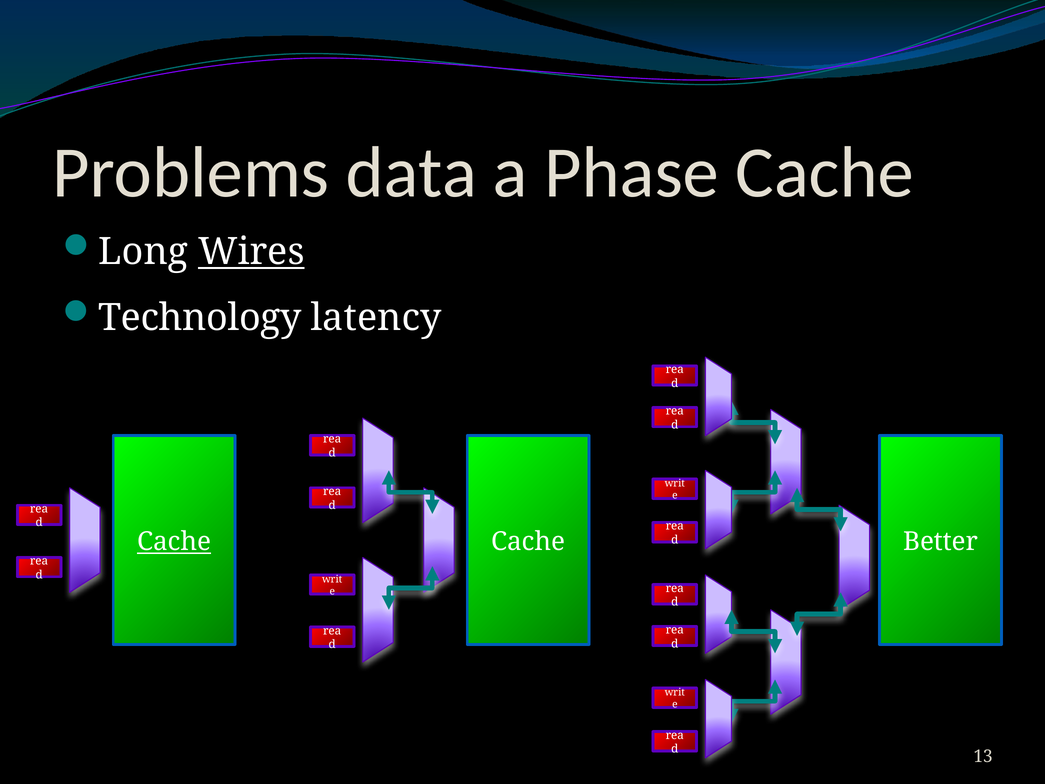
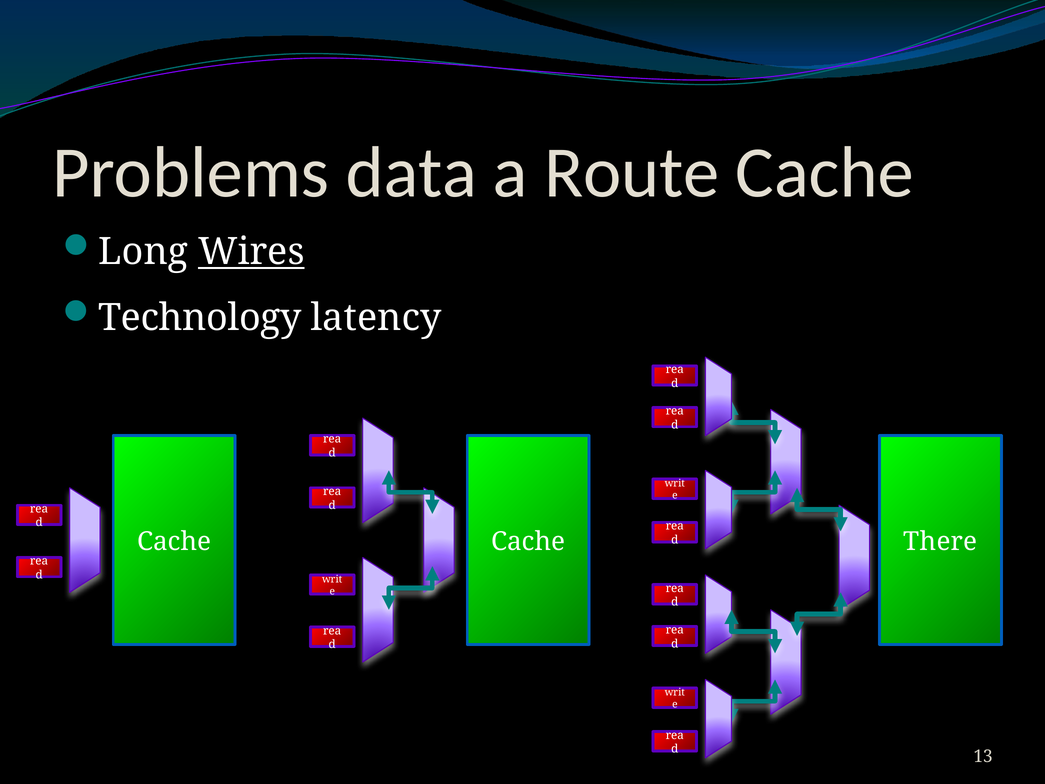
Phase: Phase -> Route
Cache at (174, 542) underline: present -> none
Better: Better -> There
